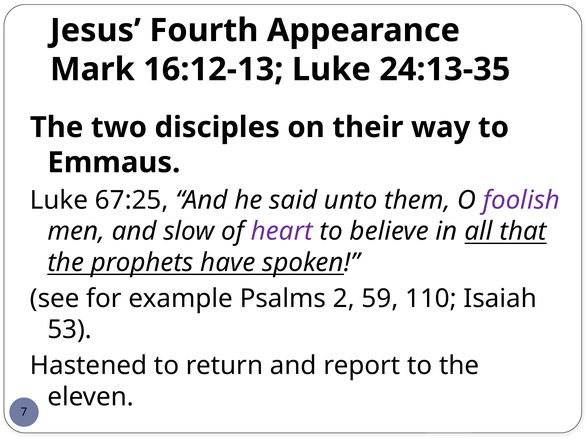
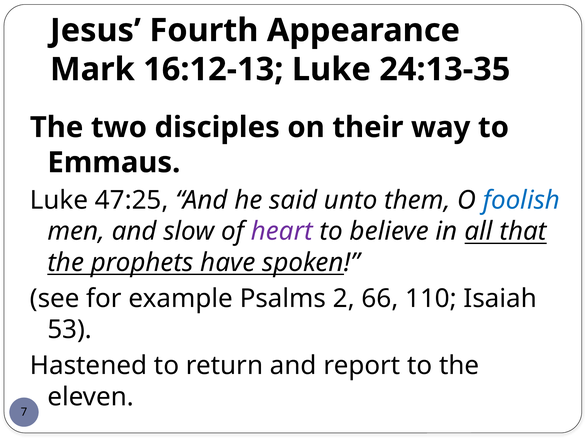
67:25: 67:25 -> 47:25
foolish colour: purple -> blue
59: 59 -> 66
